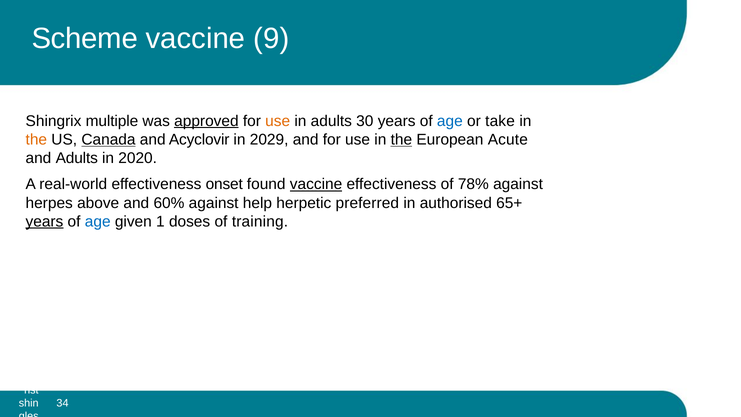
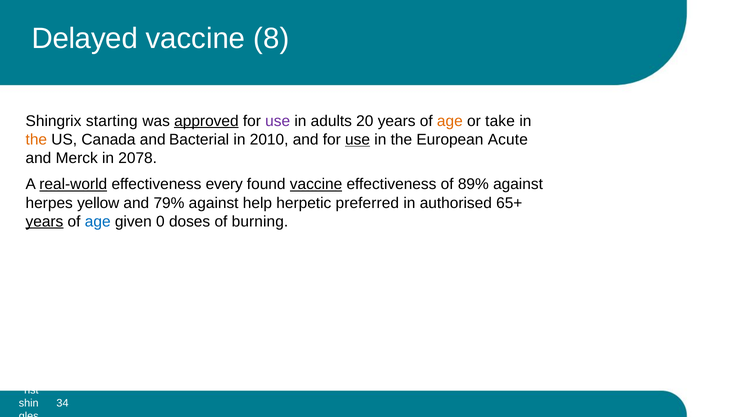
Scheme: Scheme -> Delayed
9: 9 -> 8
multiple: multiple -> starting
use at (278, 121) colour: orange -> purple
30: 30 -> 20
age at (450, 121) colour: blue -> orange
Canada underline: present -> none
Acyclovir: Acyclovir -> Bacterial
2029: 2029 -> 2010
use at (358, 140) underline: none -> present
the at (401, 140) underline: present -> none
and Adults: Adults -> Merck
2020: 2020 -> 2078
real-world underline: none -> present
onset: onset -> every
78%: 78% -> 89%
above: above -> yellow
60%: 60% -> 79%
1: 1 -> 0
training: training -> burning
